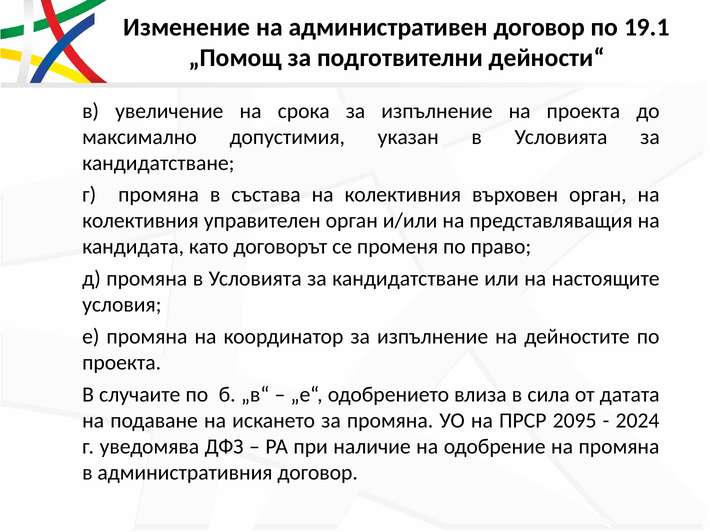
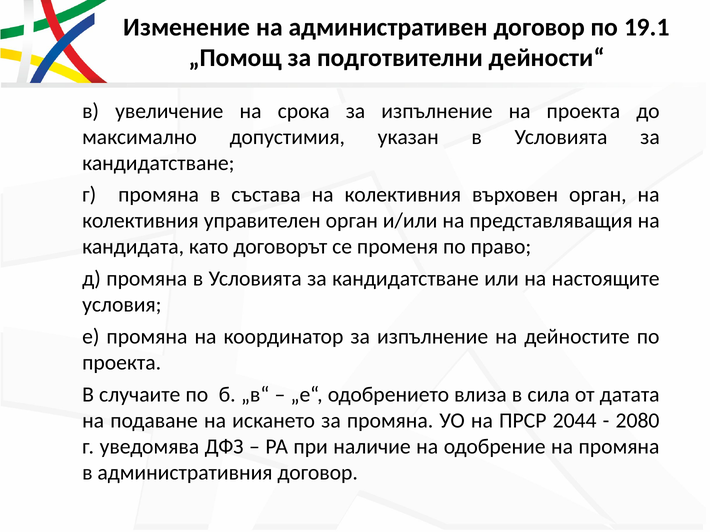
2095: 2095 -> 2044
2024: 2024 -> 2080
